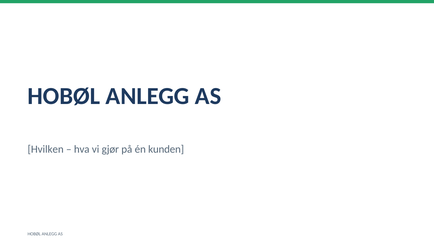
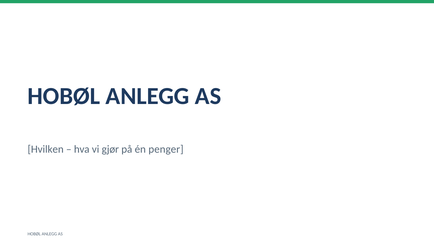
kunden: kunden -> penger
